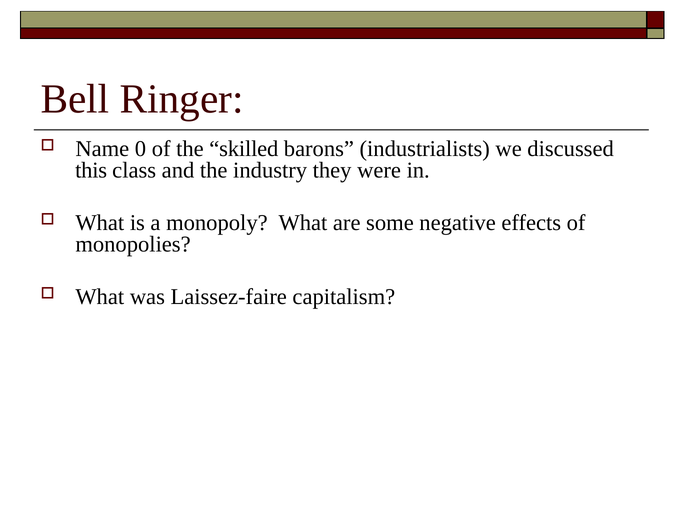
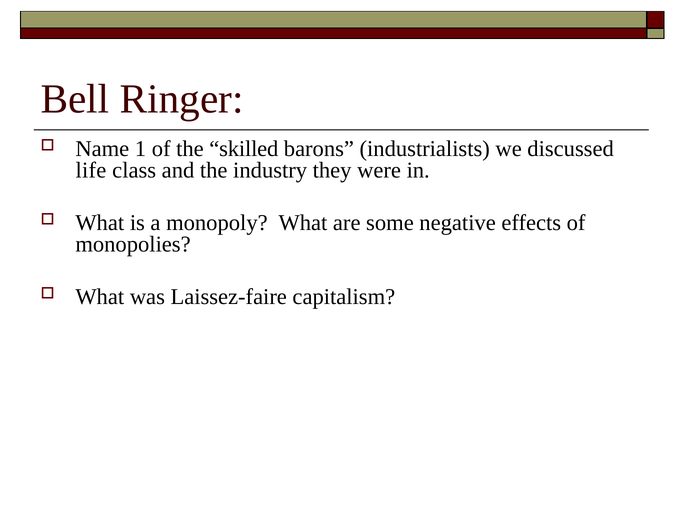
0: 0 -> 1
this: this -> life
